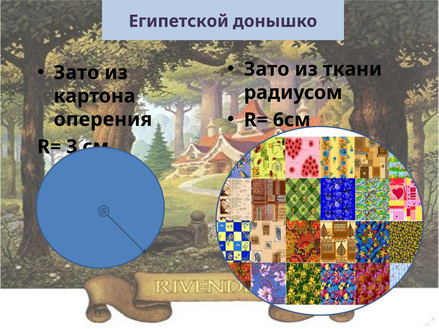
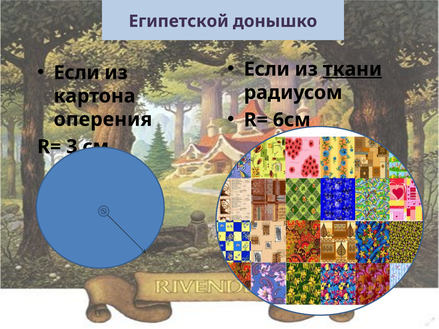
Зато at (267, 69): Зато -> Если
ткани underline: none -> present
Зато at (76, 73): Зато -> Если
